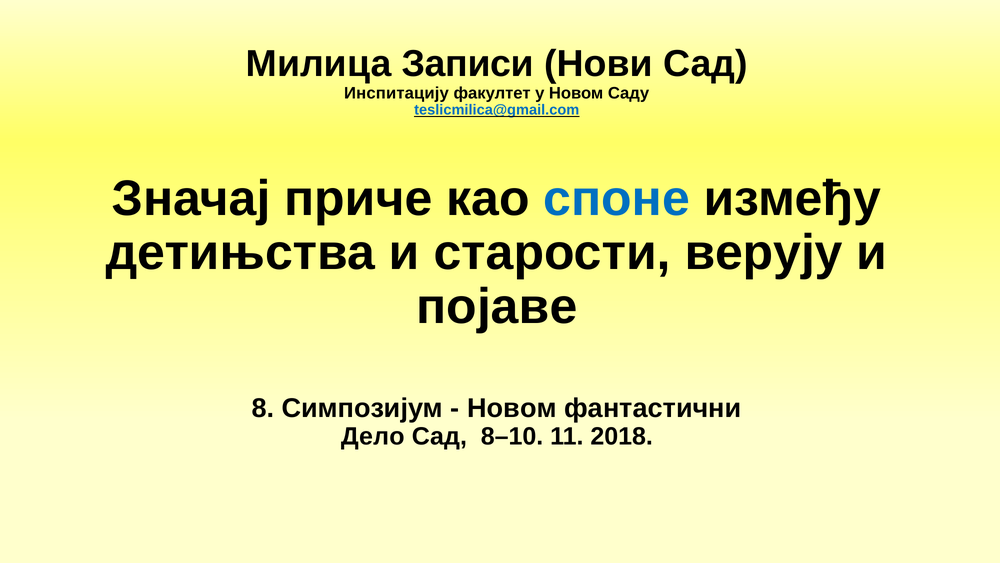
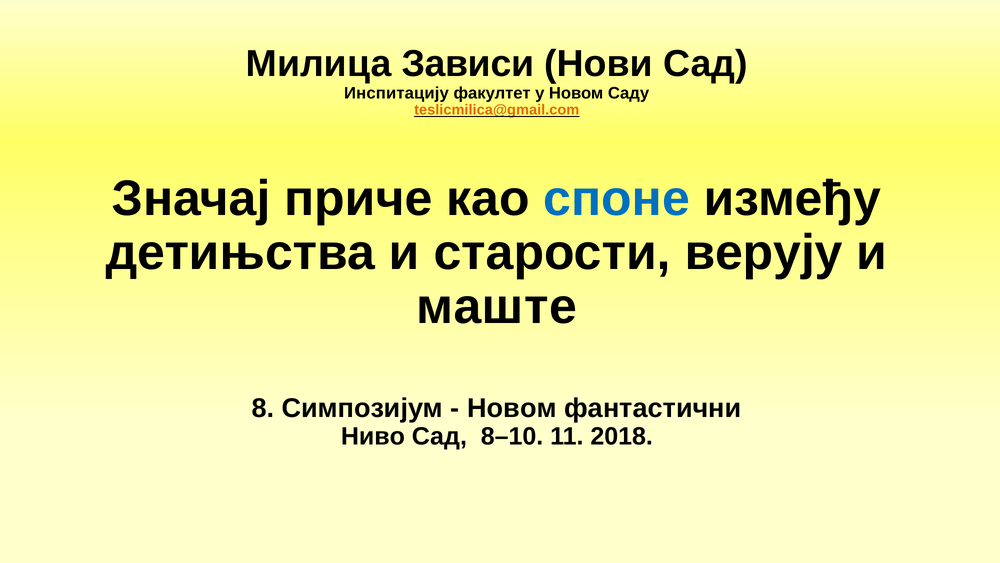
Записи: Записи -> Зависи
teslicmilica@gmail.com colour: blue -> orange
појаве: појаве -> маште
Дело: Дело -> Ниво
